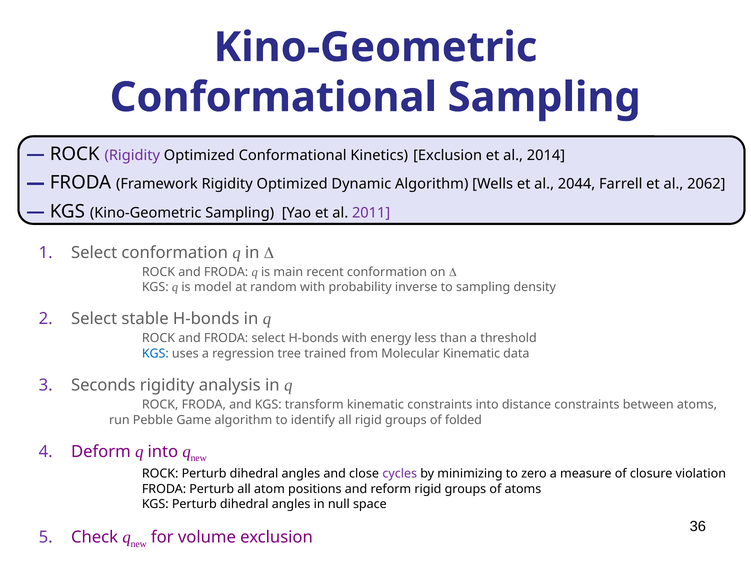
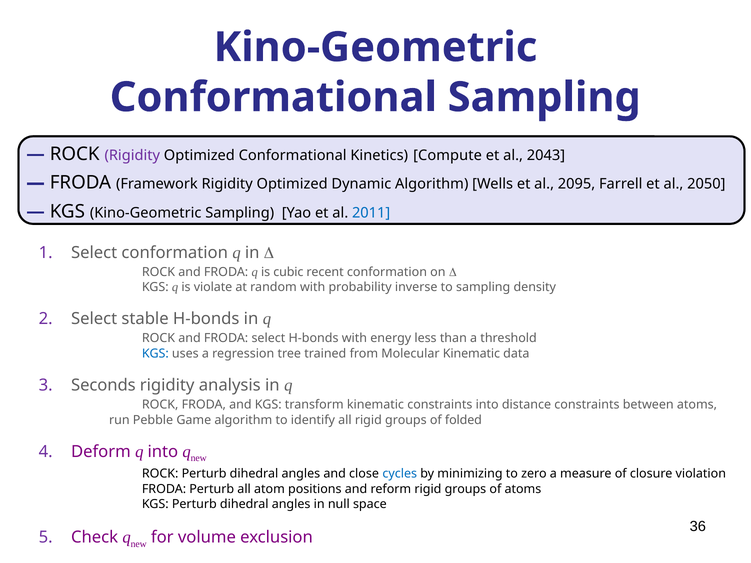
Kinetics Exclusion: Exclusion -> Compute
2014: 2014 -> 2043
2044: 2044 -> 2095
2062: 2062 -> 2050
2011 colour: purple -> blue
main: main -> cubic
model: model -> violate
cycles colour: purple -> blue
